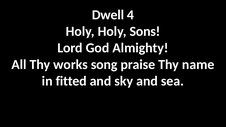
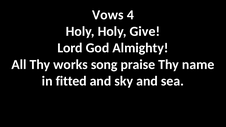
Dwell: Dwell -> Vows
Sons: Sons -> Give
